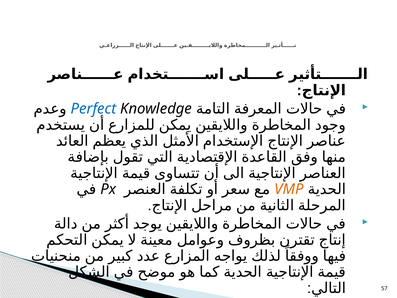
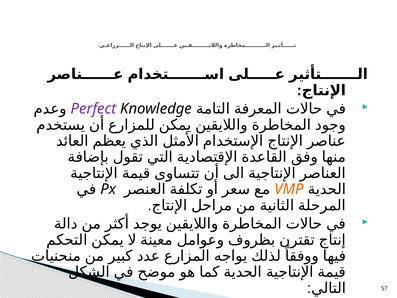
Perfect colour: blue -> purple
